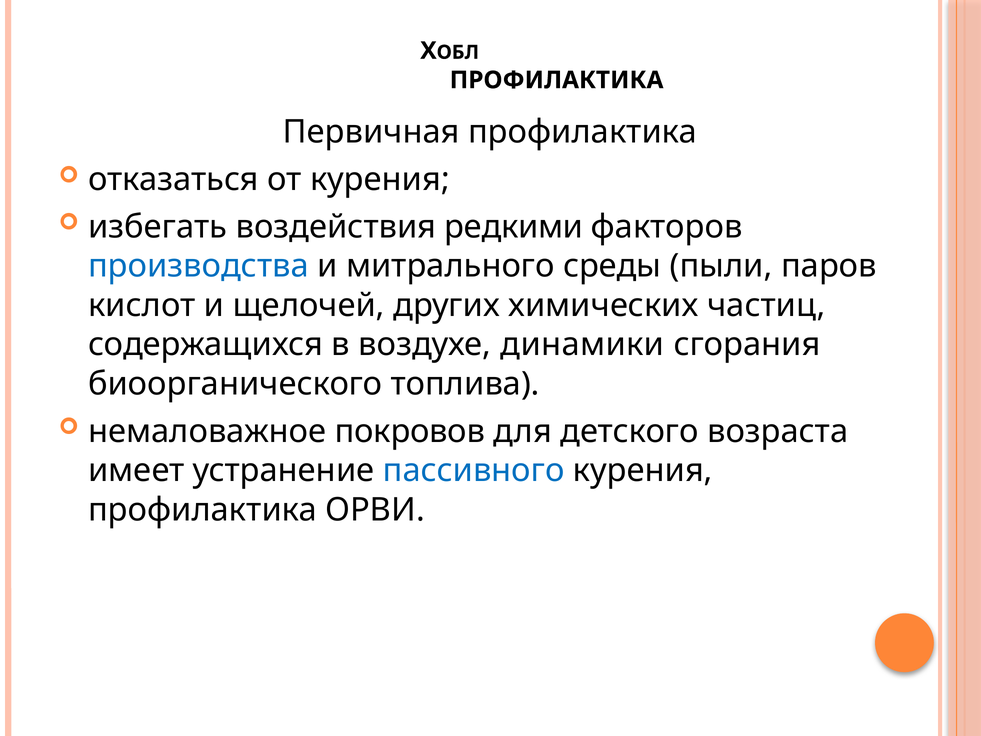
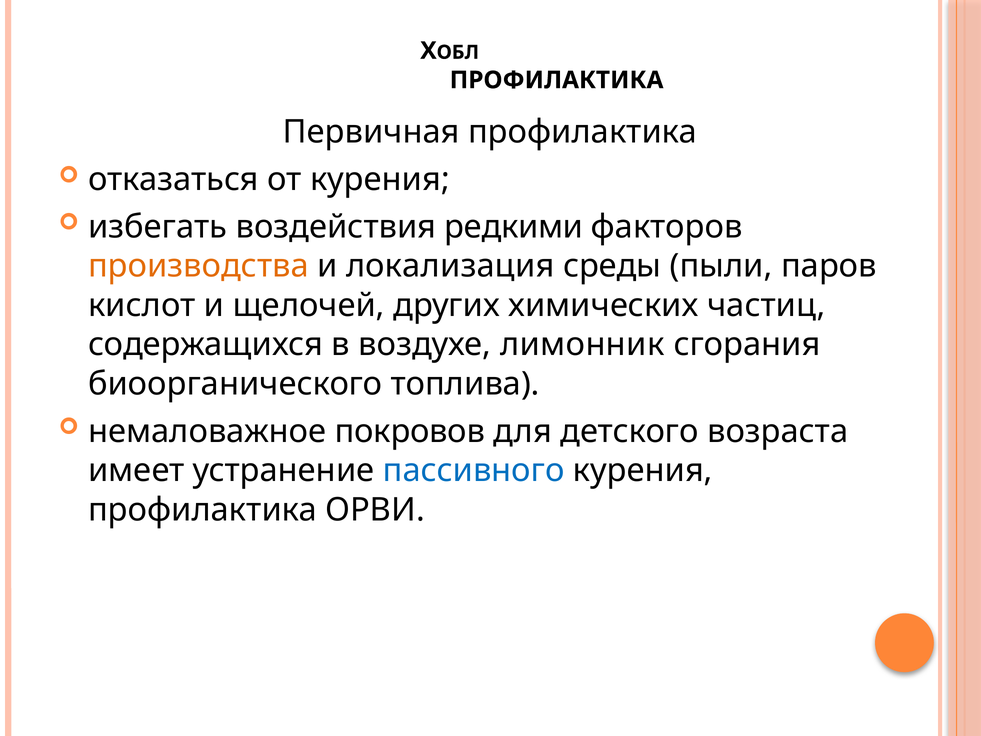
производства colour: blue -> orange
митрального: митрального -> локализация
динамики: динамики -> лимонник
